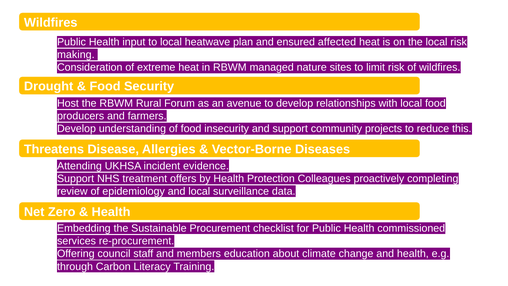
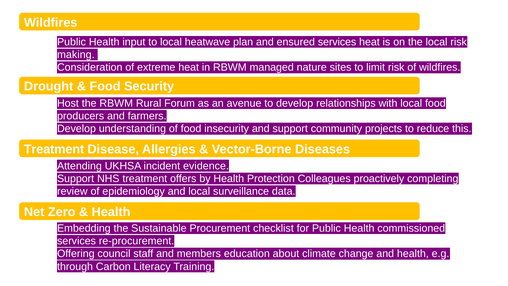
ensured affected: affected -> services
Threatens at (54, 149): Threatens -> Treatment
